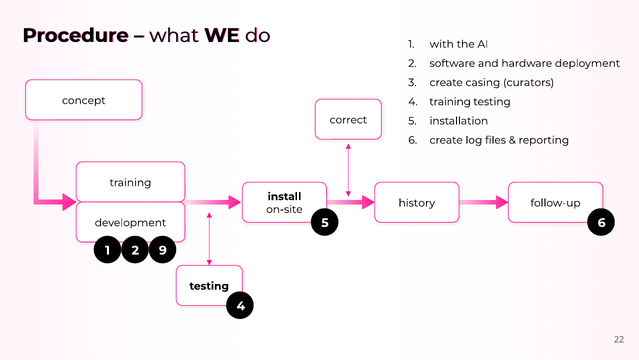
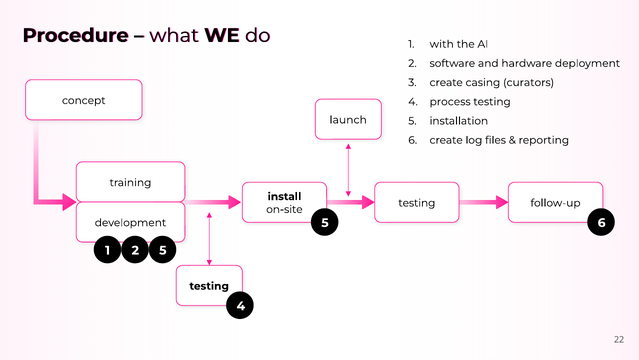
4 training: training -> process
correct: correct -> launch
history at (417, 203): history -> testing
2 9: 9 -> 5
